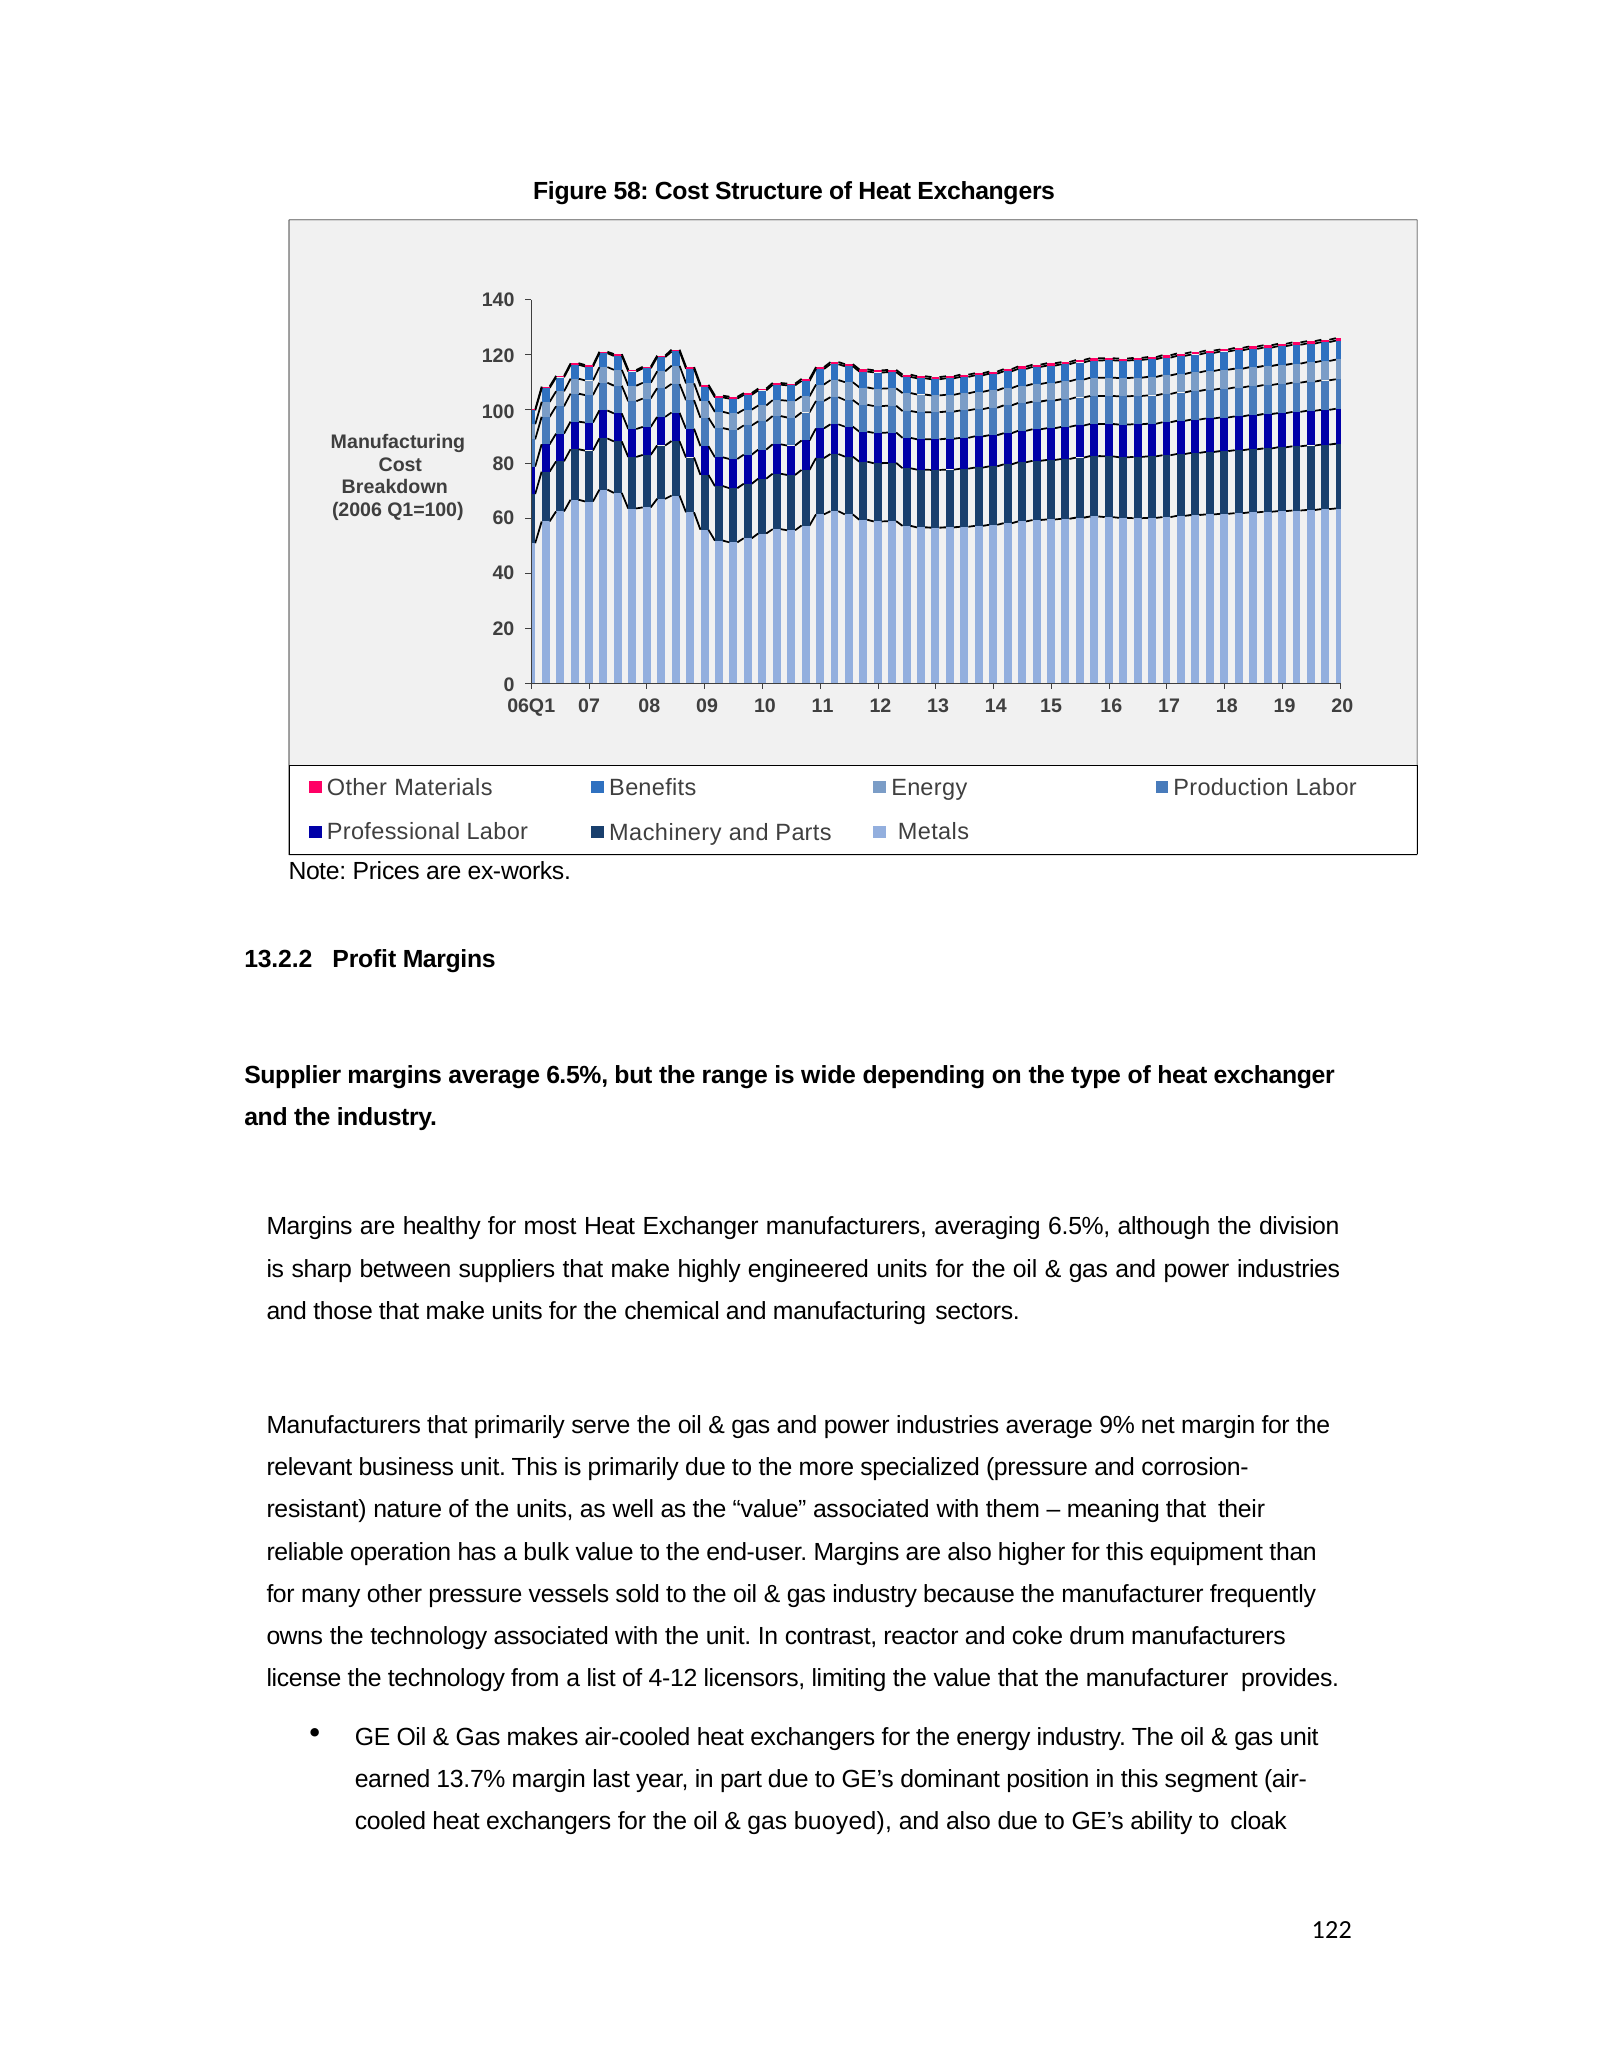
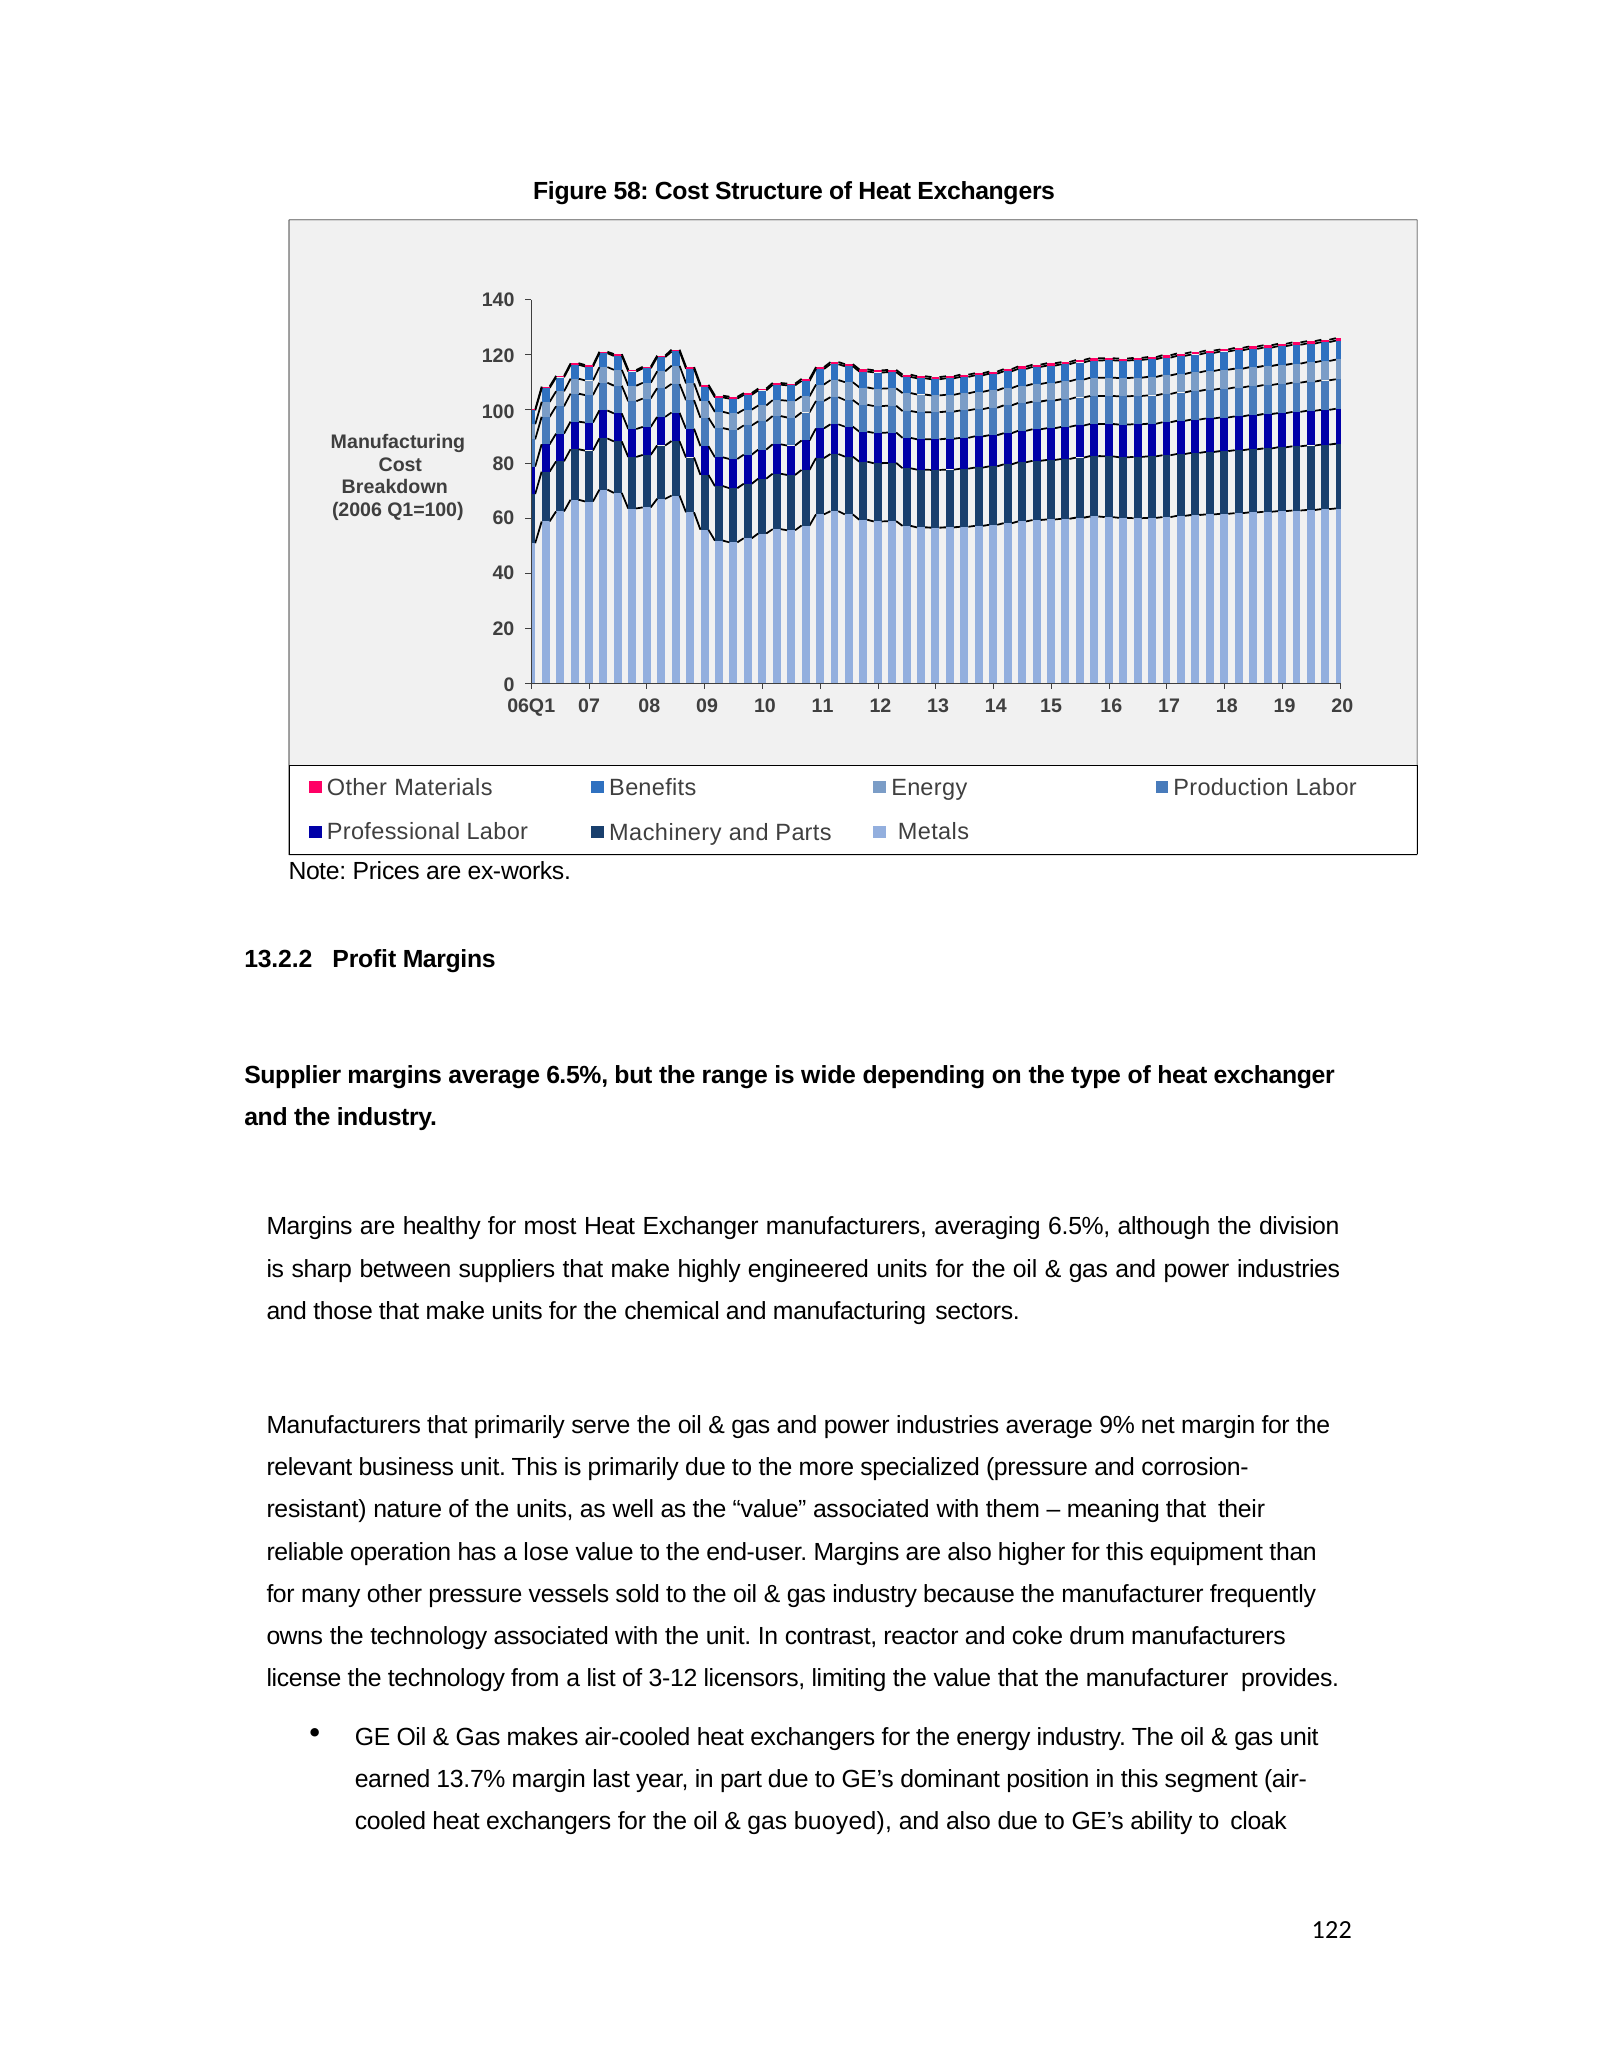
bulk: bulk -> lose
4-12: 4-12 -> 3-12
